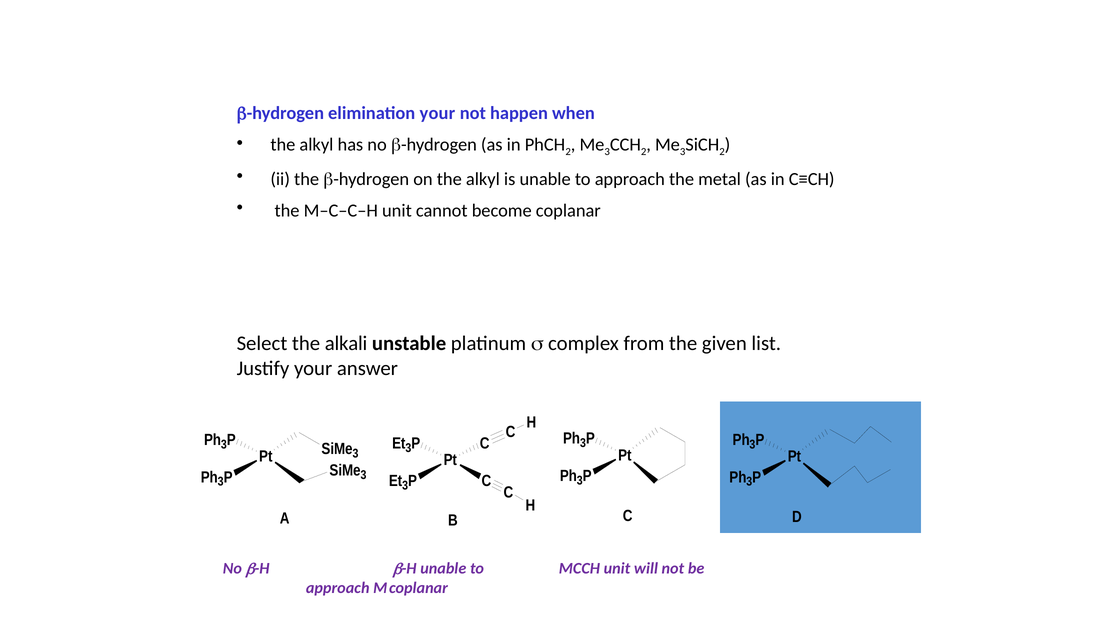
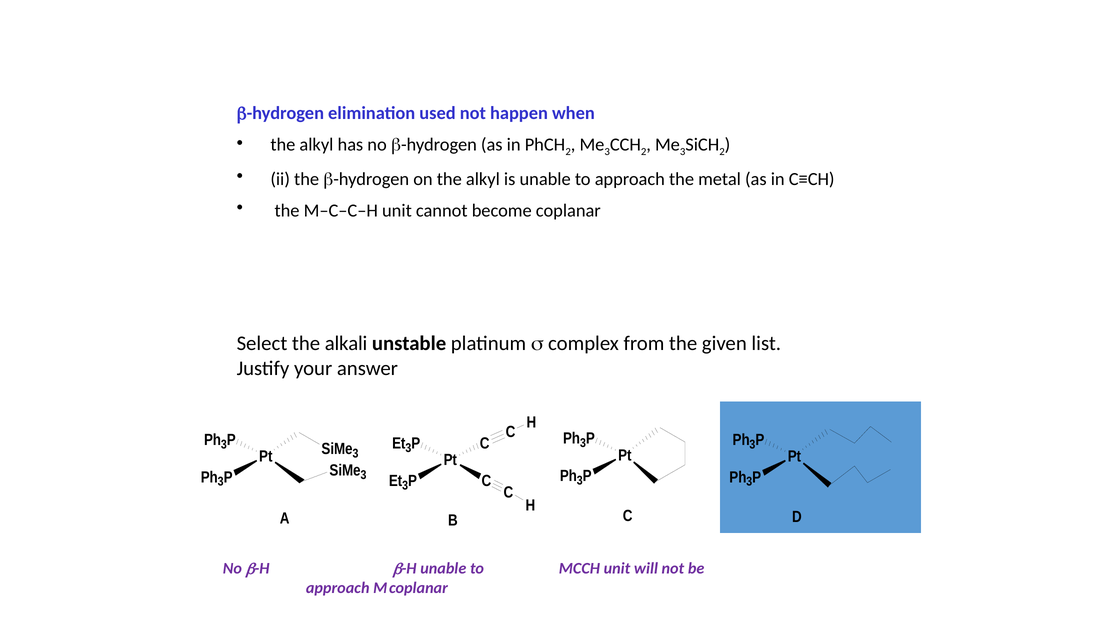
elimination your: your -> used
